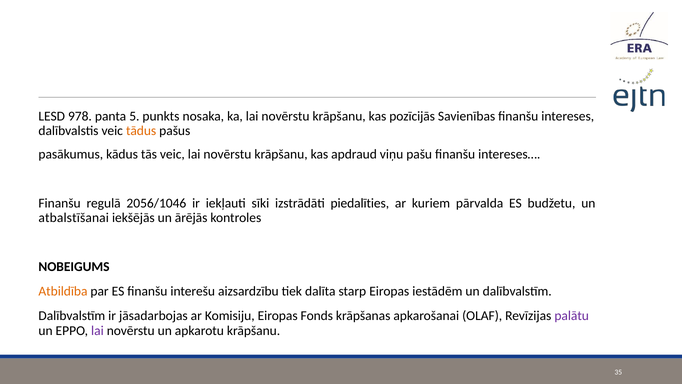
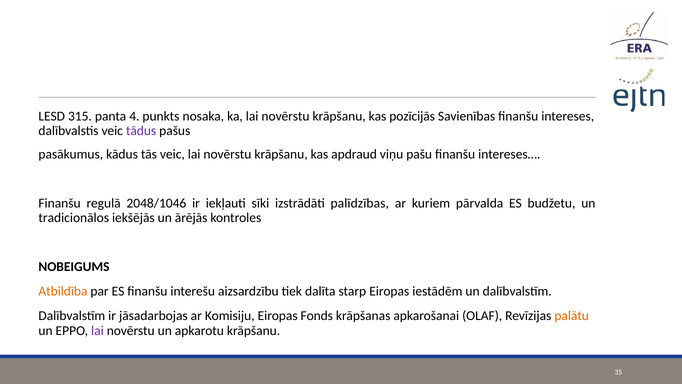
978: 978 -> 315
5: 5 -> 4
tādus colour: orange -> purple
2056/1046: 2056/1046 -> 2048/1046
piedalīties: piedalīties -> palīdzības
atbalstīšanai: atbalstīšanai -> tradicionālos
palātu colour: purple -> orange
